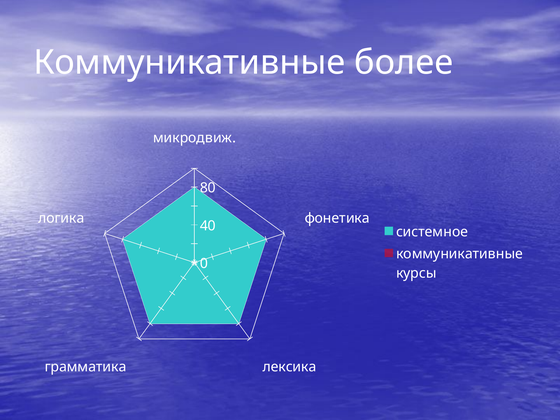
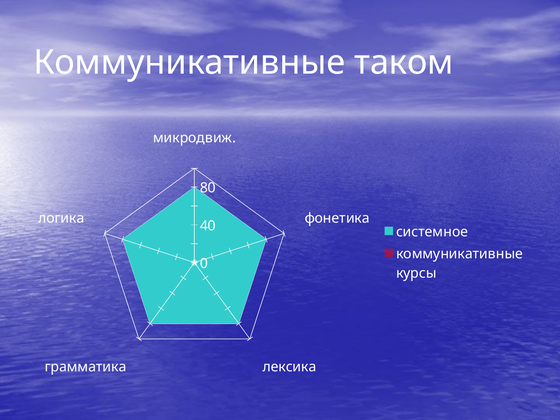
более: более -> таком
